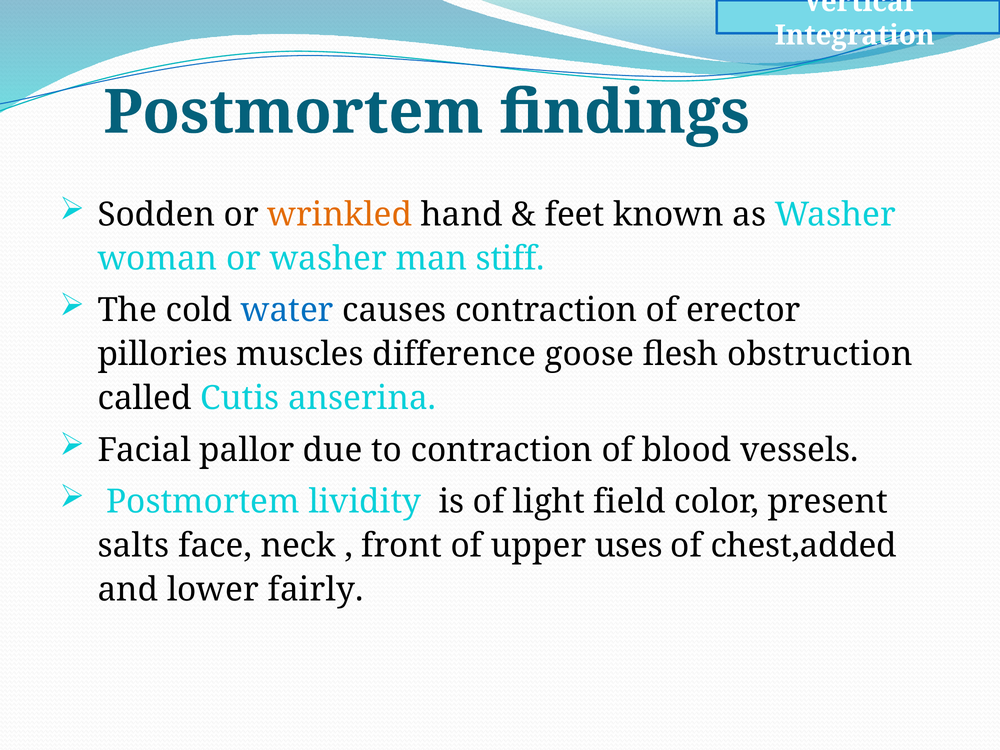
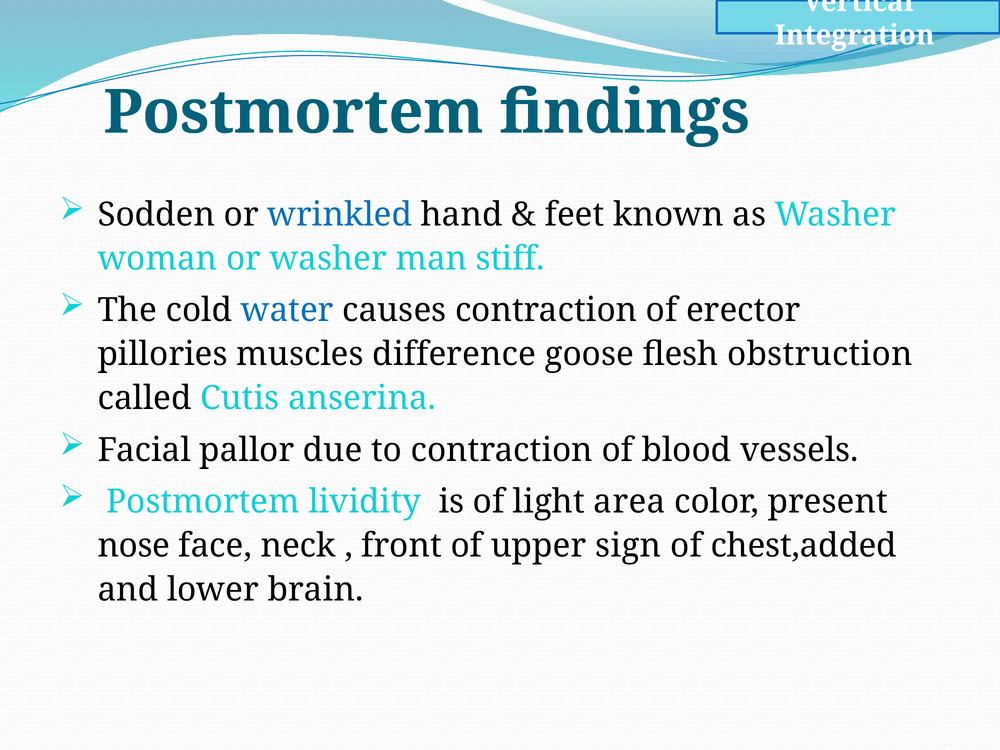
wrinkled colour: orange -> blue
field: field -> area
salts: salts -> nose
uses: uses -> sign
fairly: fairly -> brain
